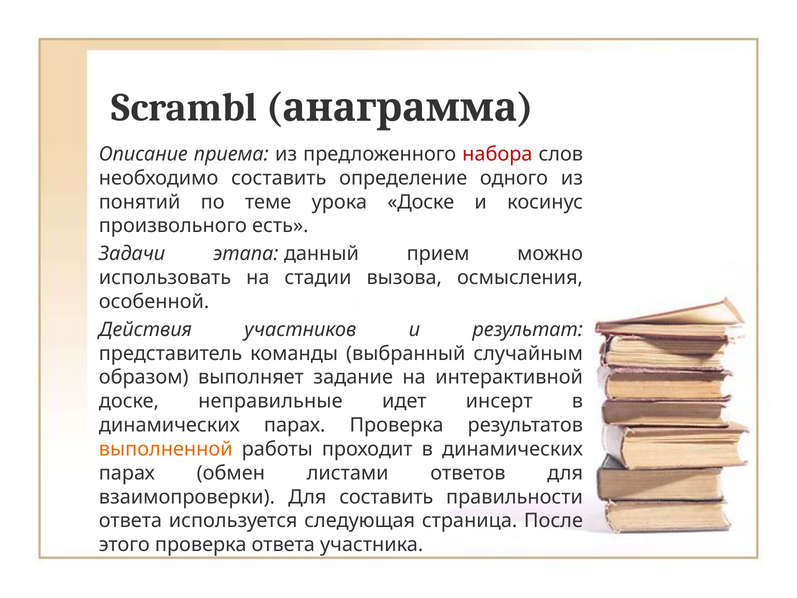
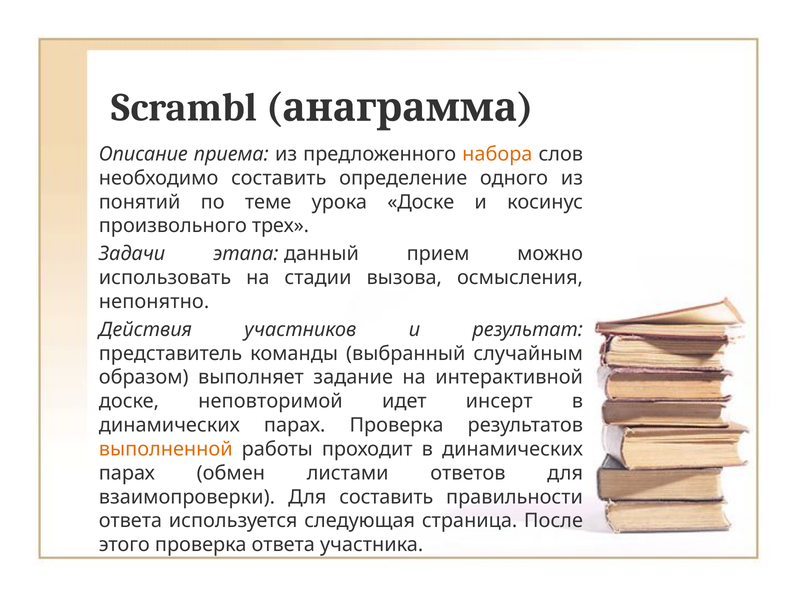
набора colour: red -> orange
есть: есть -> трех
особенной: особенной -> непонятно
неправильные: неправильные -> неповторимой
